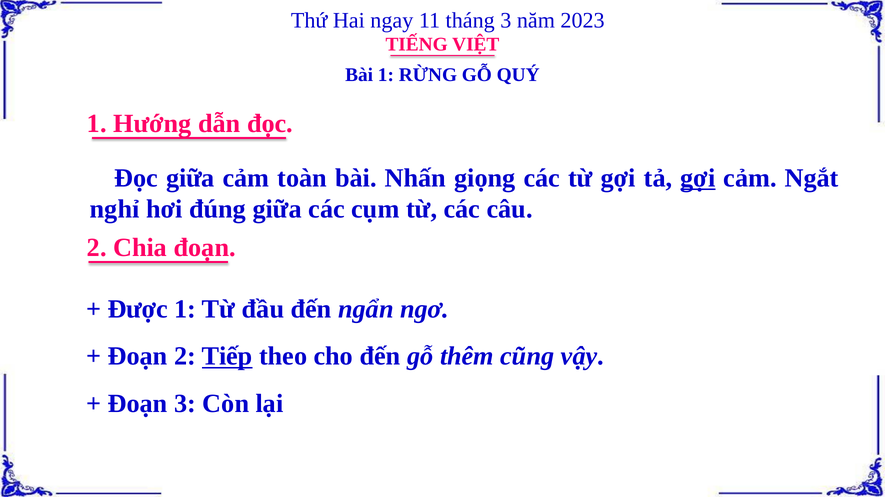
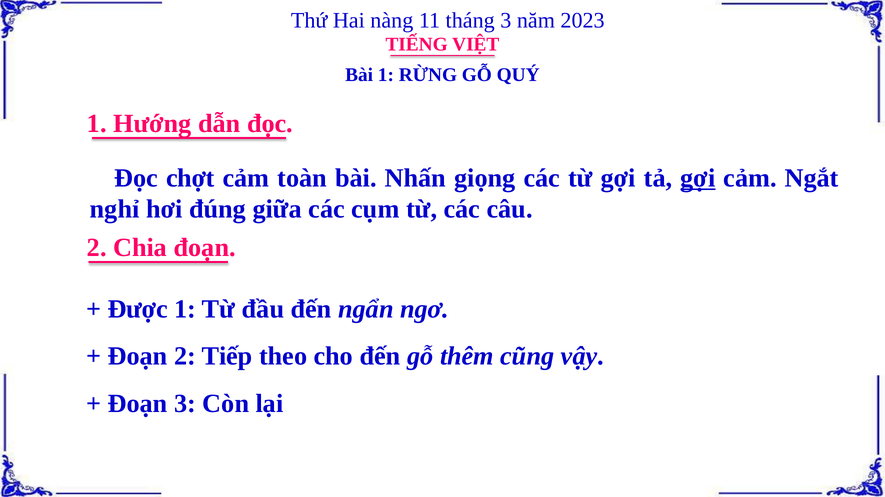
ngay: ngay -> nàng
Đọc giữa: giữa -> chợt
Tiếp underline: present -> none
